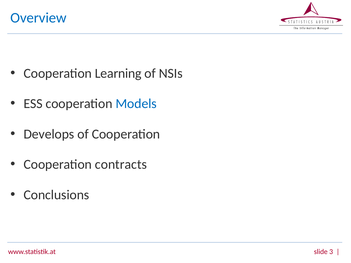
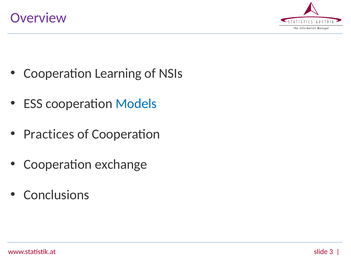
Overview colour: blue -> purple
Develops: Develops -> Practices
contracts: contracts -> exchange
